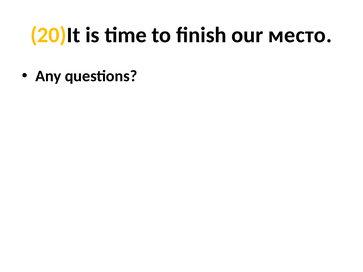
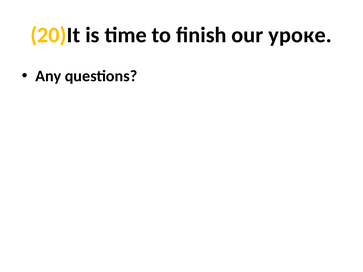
место: место -> уроке
